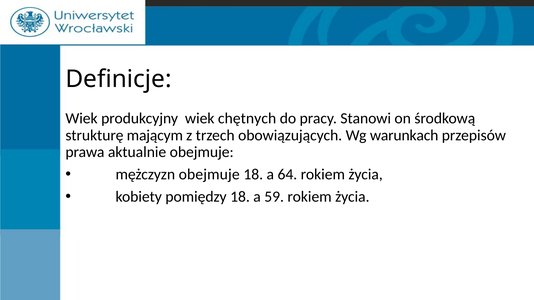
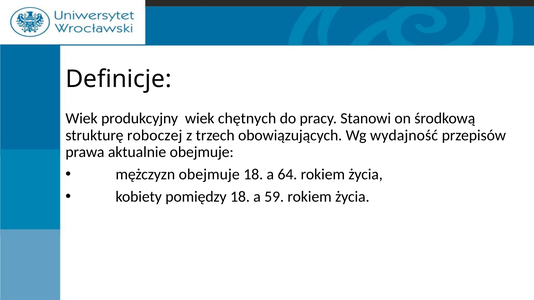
mającym: mającym -> roboczej
warunkach: warunkach -> wydajność
